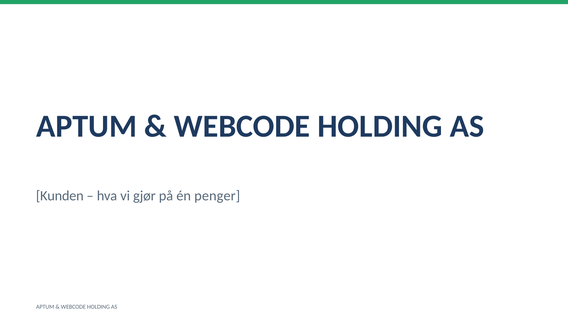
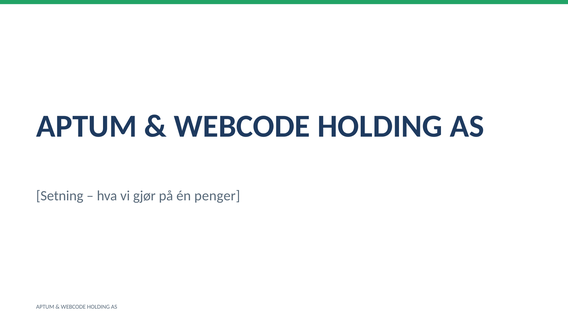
Kunden: Kunden -> Setning
